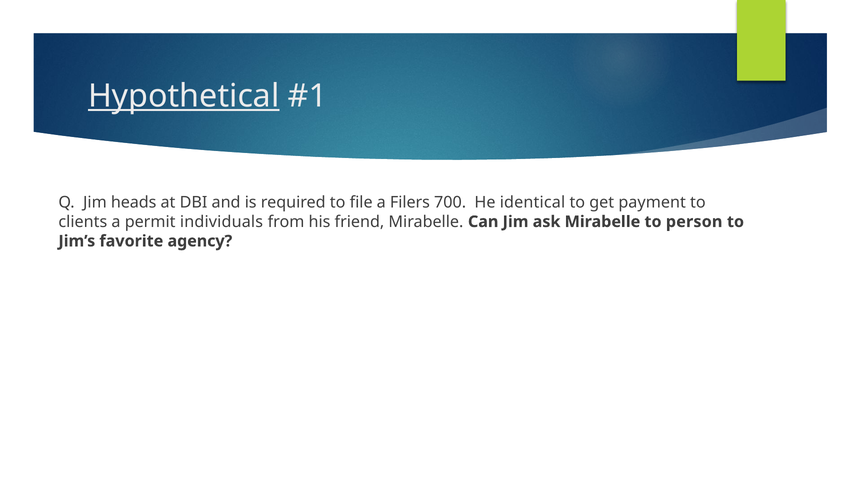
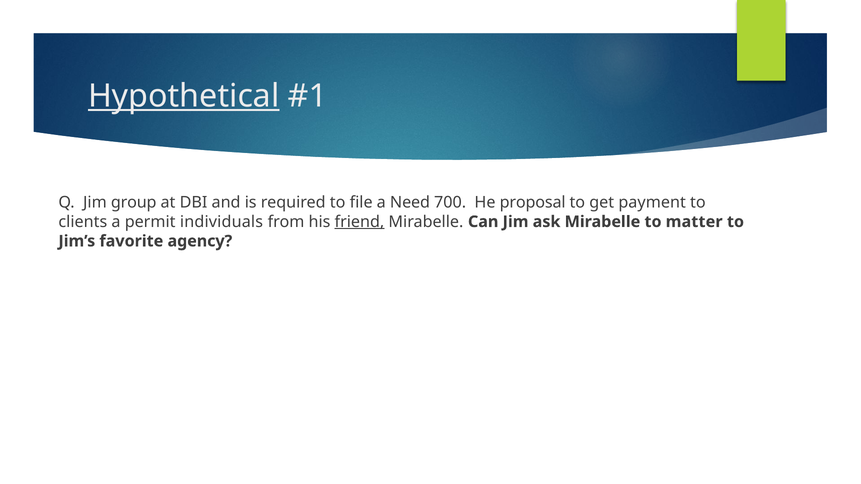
heads: heads -> group
Filers: Filers -> Need
identical: identical -> proposal
friend underline: none -> present
person: person -> matter
